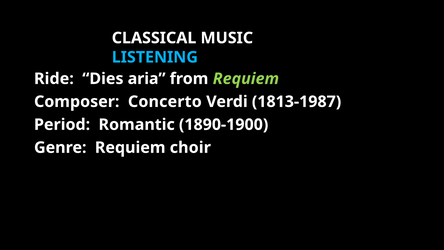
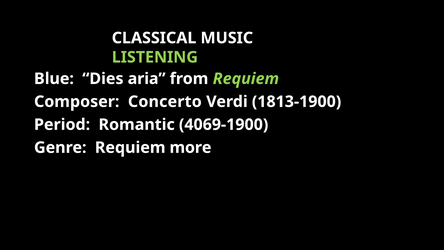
LISTENING colour: light blue -> light green
Ride: Ride -> Blue
1813-1987: 1813-1987 -> 1813-1900
1890-1900: 1890-1900 -> 4069-1900
choir: choir -> more
